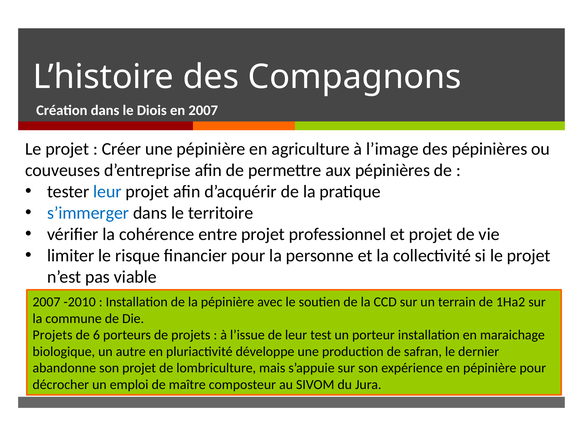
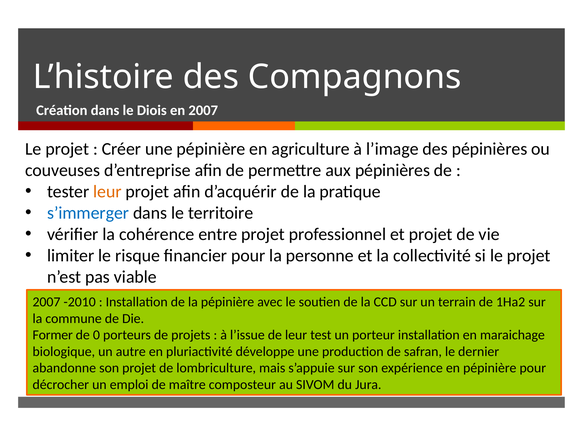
leur at (107, 192) colour: blue -> orange
Projets at (53, 335): Projets -> Former
6: 6 -> 0
